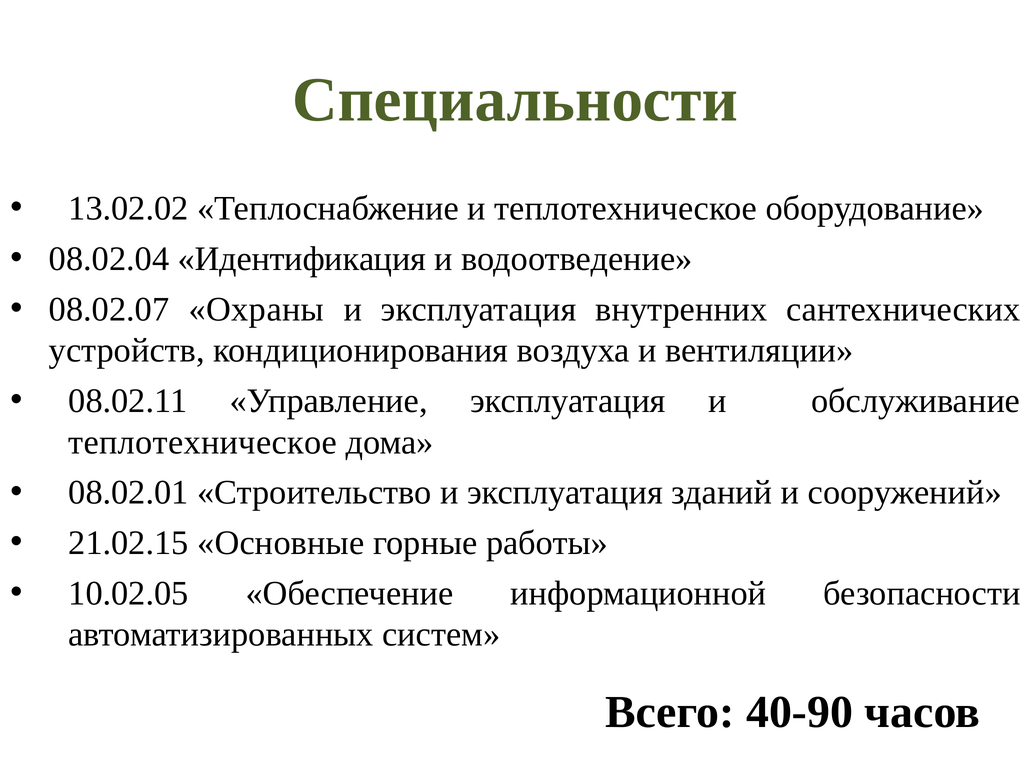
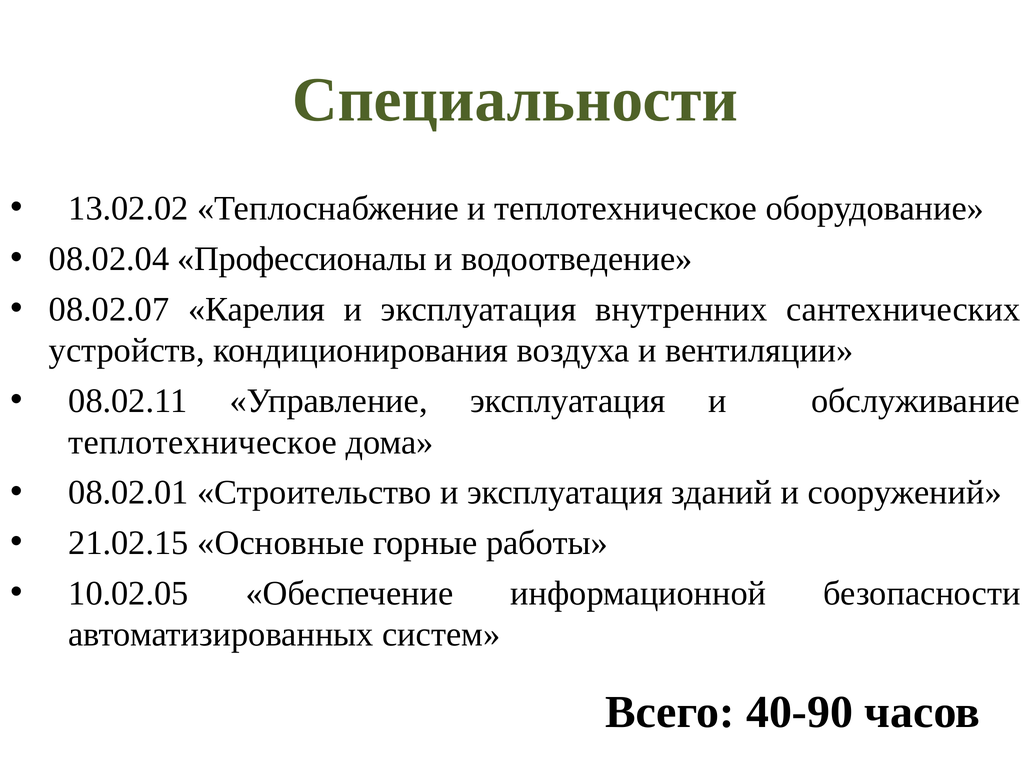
Идентификация: Идентификация -> Профессионалы
Охраны: Охраны -> Карелия
